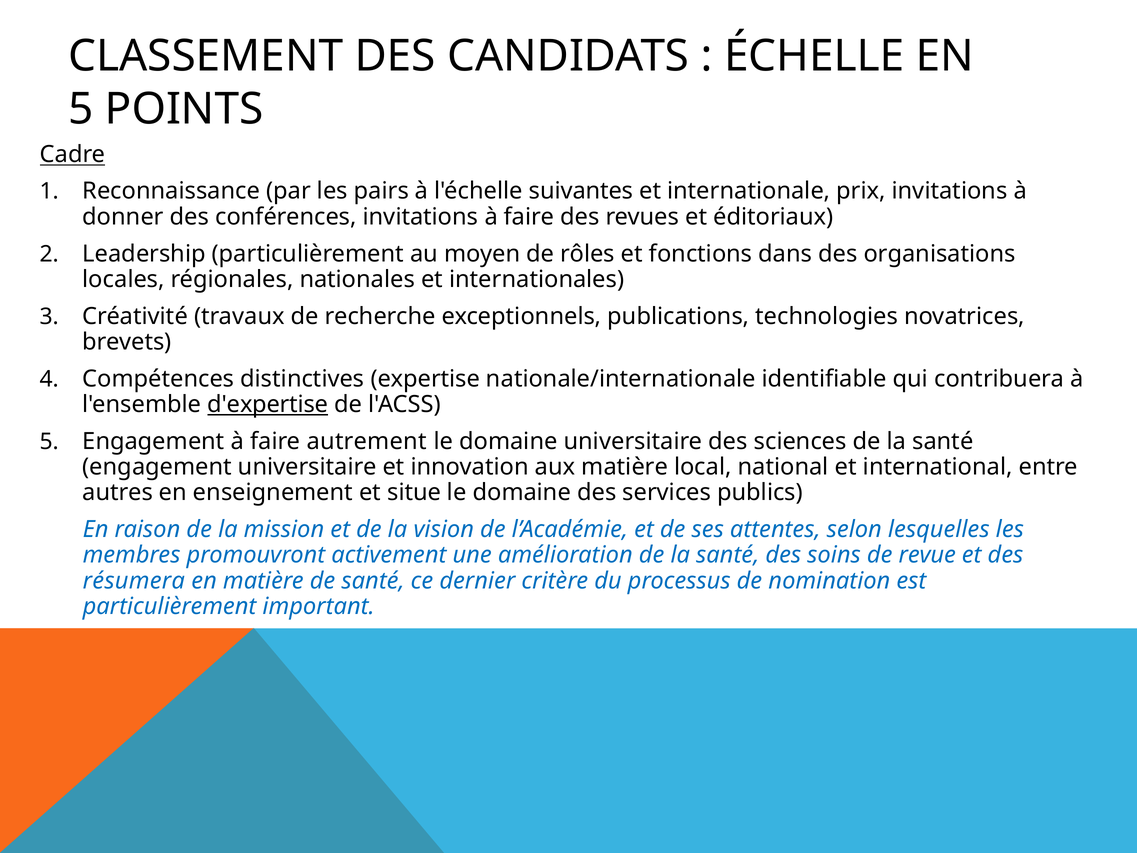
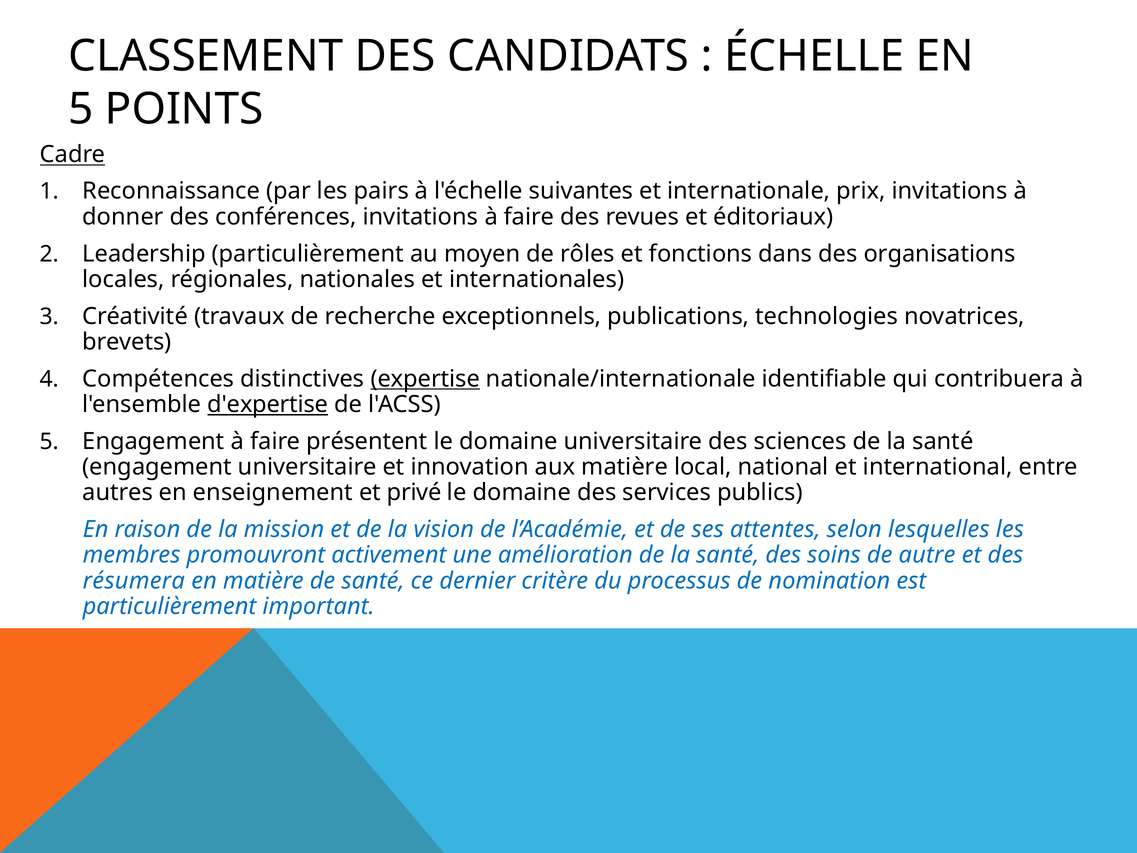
expertise underline: none -> present
autrement: autrement -> présentent
situe: situe -> privé
revue: revue -> autre
